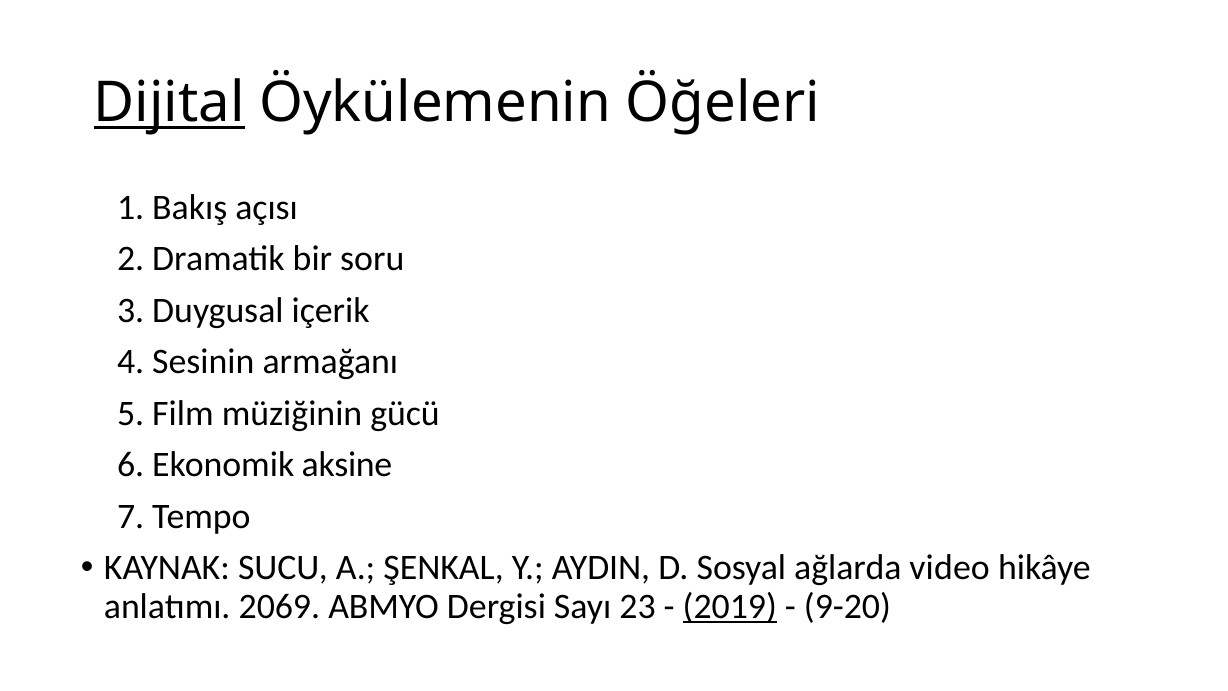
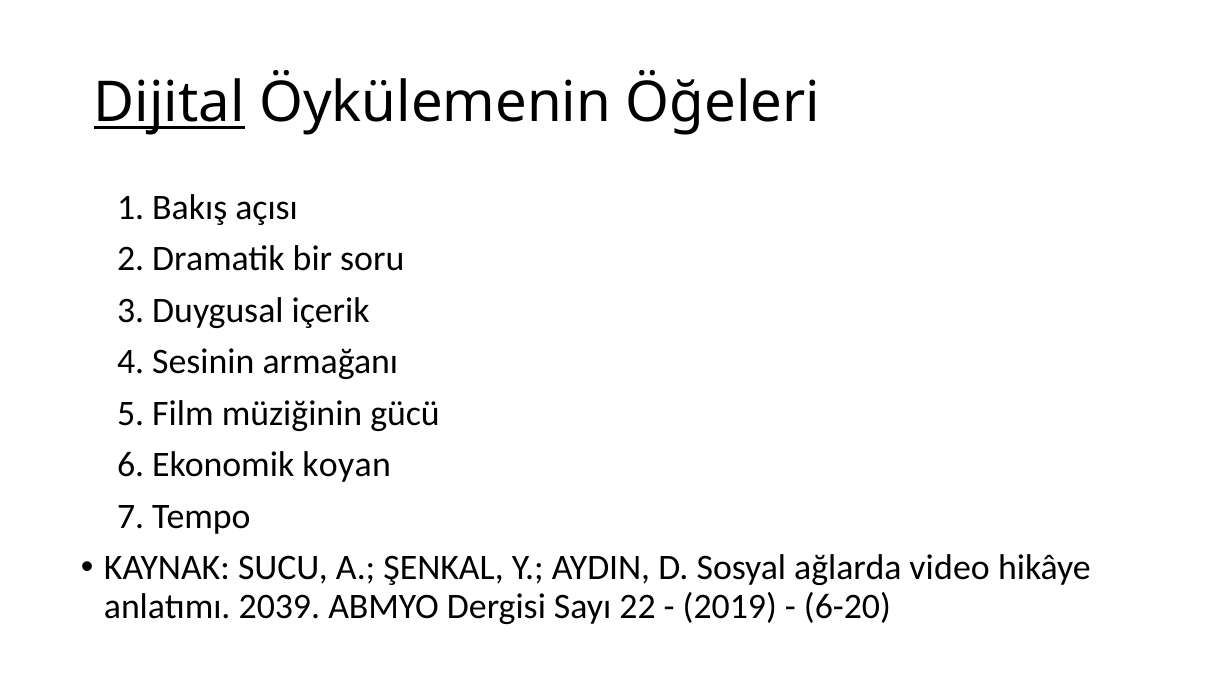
aksine: aksine -> koyan
2069: 2069 -> 2039
23: 23 -> 22
2019 underline: present -> none
9-20: 9-20 -> 6-20
